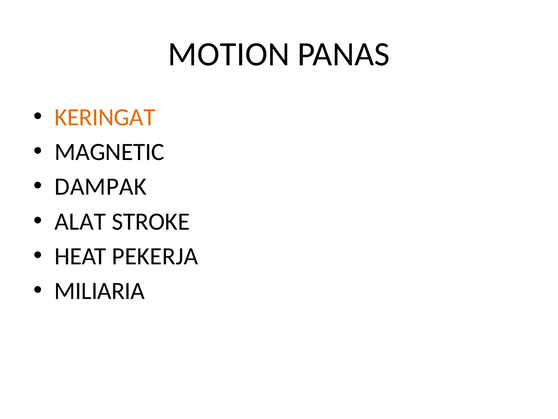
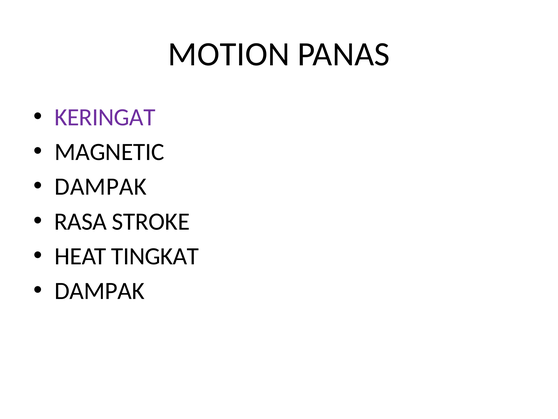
KERINGAT colour: orange -> purple
ALAT: ALAT -> RASA
PEKERJA: PEKERJA -> TINGKAT
MILIARIA at (100, 291): MILIARIA -> DAMPAK
